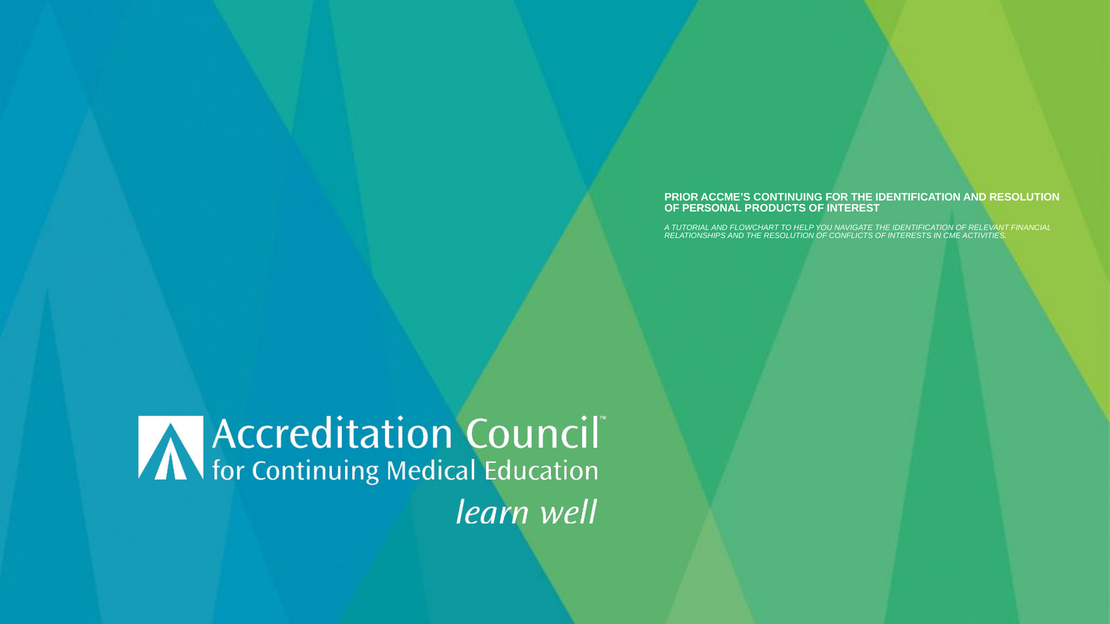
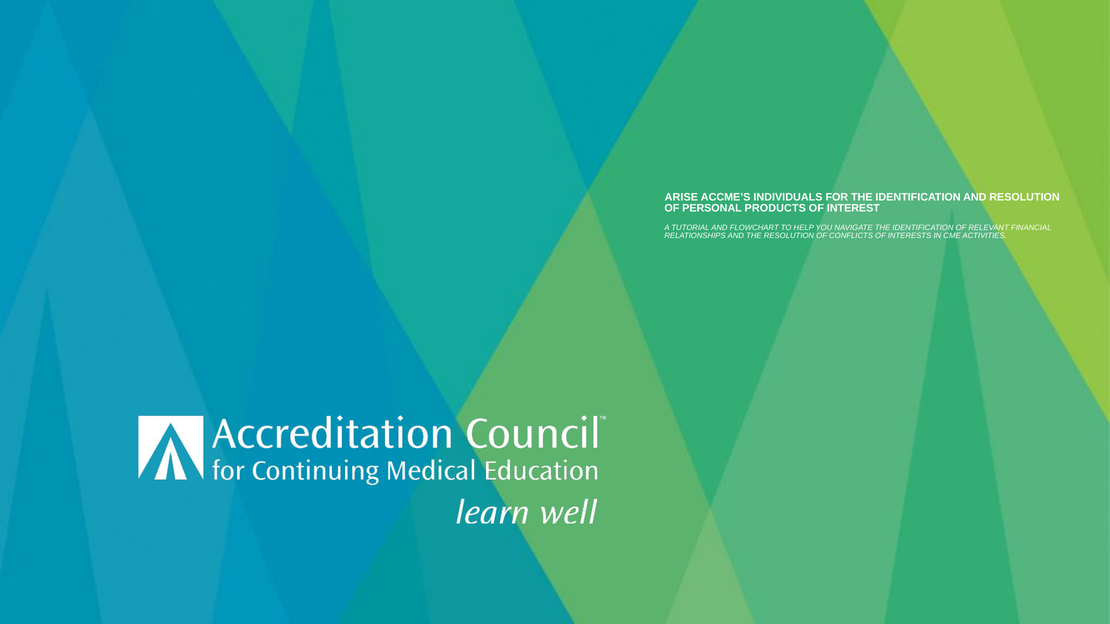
PRIOR: PRIOR -> ARISE
CONTINUING: CONTINUING -> INDIVIDUALS
